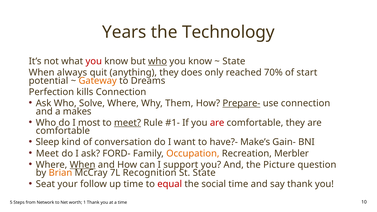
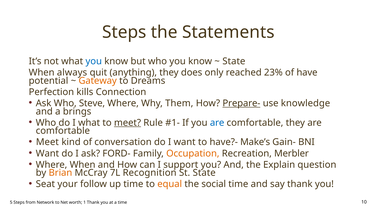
Years at (124, 32): Years -> Steps
Technology: Technology -> Statements
you at (94, 61) colour: red -> blue
who at (158, 61) underline: present -> none
70%: 70% -> 23%
start: start -> have
Solve: Solve -> Steve
use connection: connection -> knowledge
makes: makes -> brings
I most: most -> what
are at (217, 123) colour: red -> blue
Sleep at (47, 142): Sleep -> Meet
Meet at (47, 153): Meet -> Want
When at (83, 165) underline: present -> none
Picture: Picture -> Explain
equal colour: red -> orange
